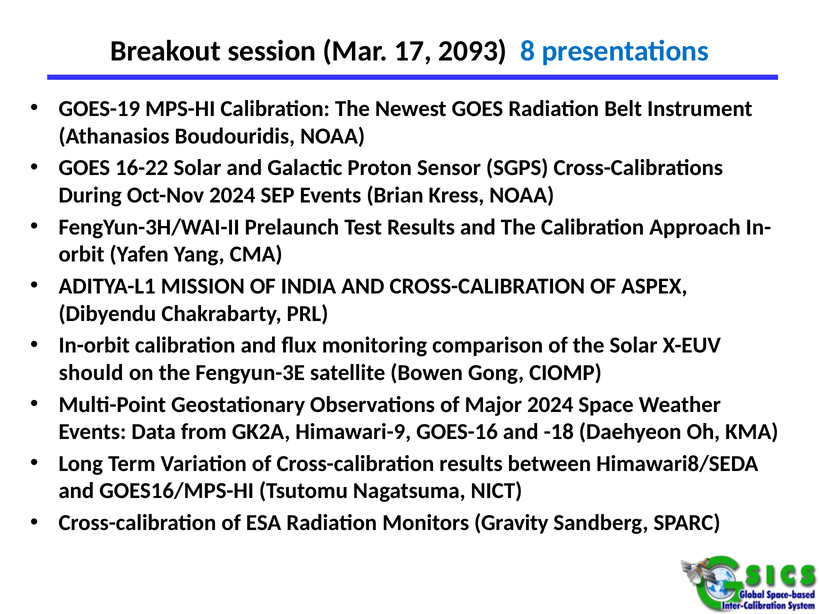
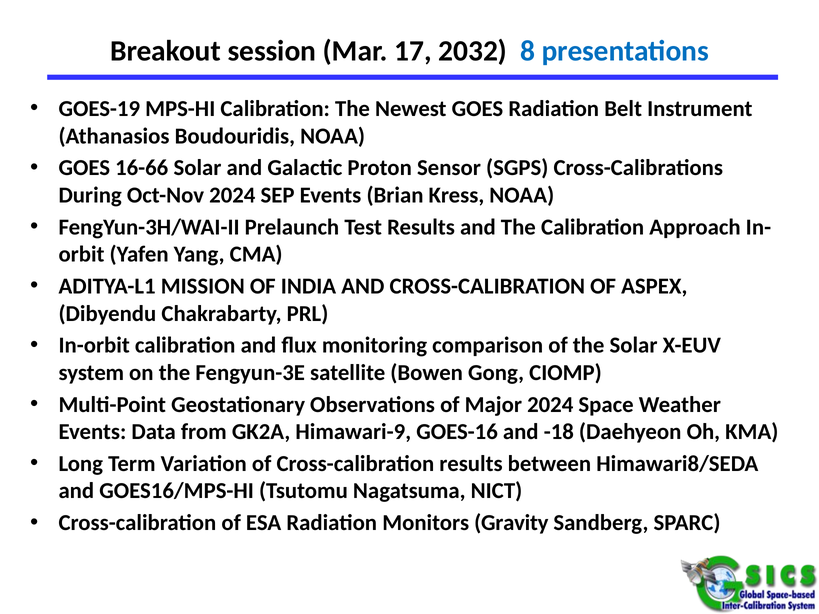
2093: 2093 -> 2032
16-22: 16-22 -> 16-66
should: should -> system
